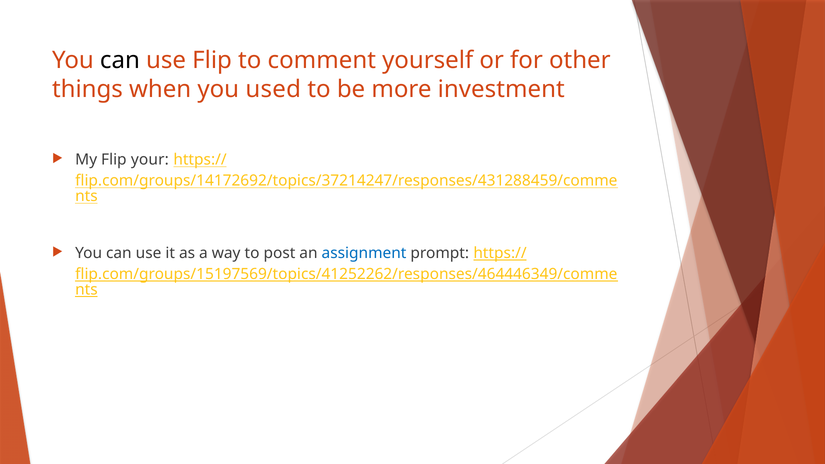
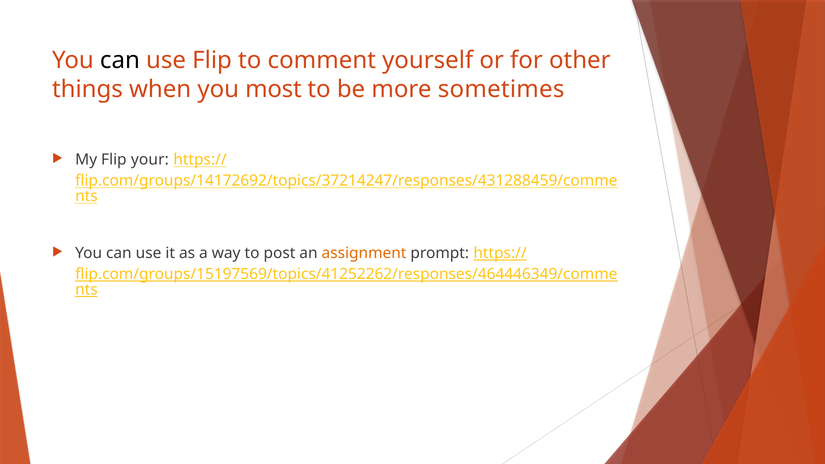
used: used -> most
investment: investment -> sometimes
assignment colour: blue -> orange
